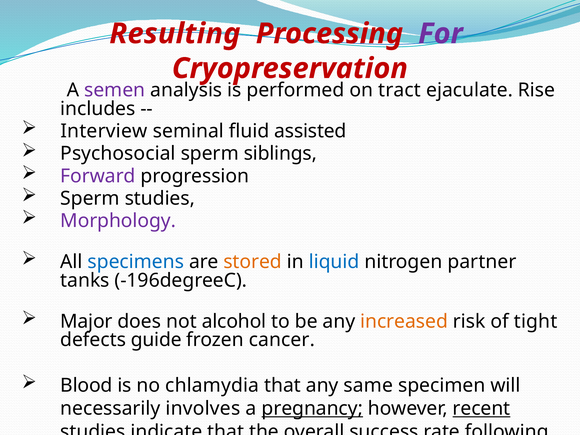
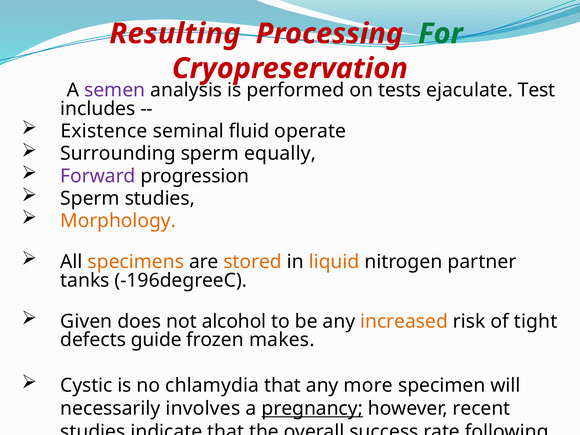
For colour: purple -> green
tract: tract -> tests
Rise: Rise -> Test
Interview: Interview -> Existence
assisted: assisted -> operate
Psychosocial: Psychosocial -> Surrounding
siblings: siblings -> equally
Morphology colour: purple -> orange
specimens colour: blue -> orange
liquid colour: blue -> orange
Major: Major -> Given
cancer: cancer -> makes
Blood: Blood -> Cystic
same: same -> more
recent underline: present -> none
